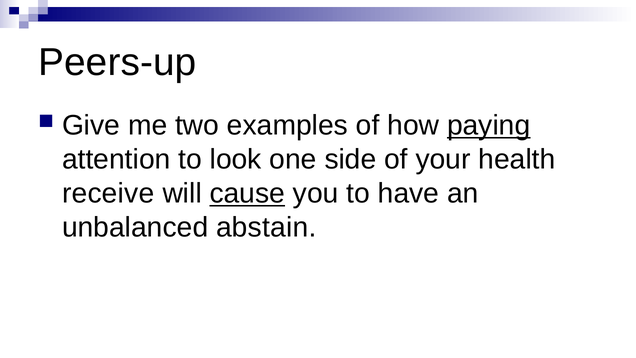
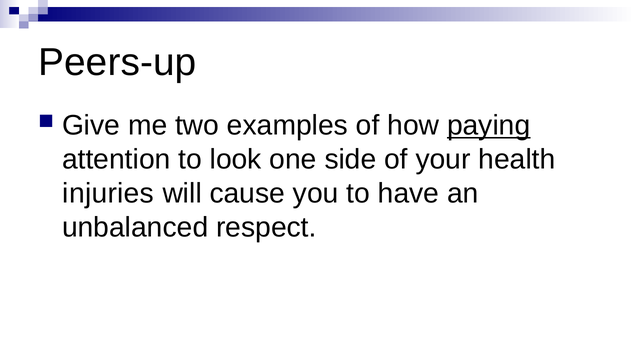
receive: receive -> injuries
cause underline: present -> none
abstain: abstain -> respect
